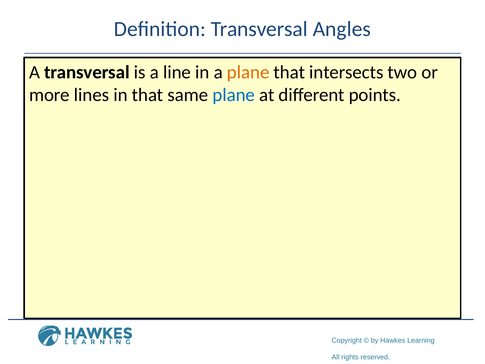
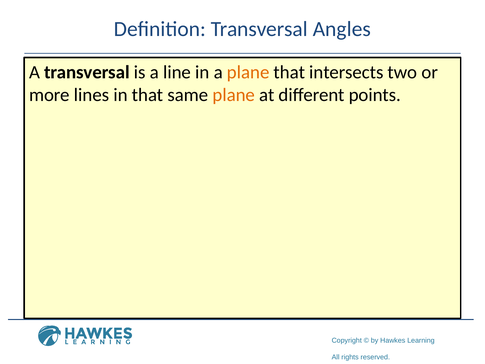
plane at (234, 95) colour: blue -> orange
